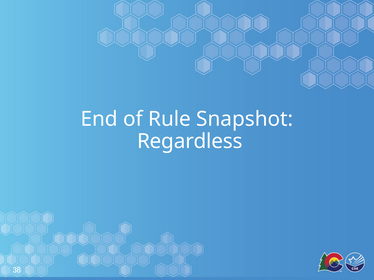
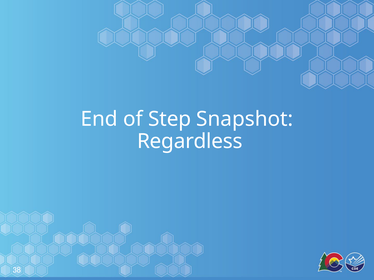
Rule: Rule -> Step
